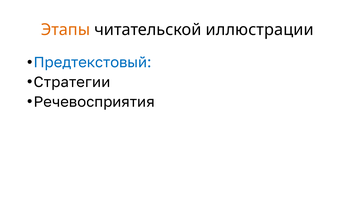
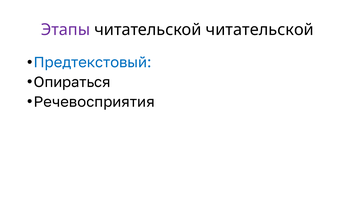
Этапы colour: orange -> purple
читательской иллюстрации: иллюстрации -> читательской
Стратегии: Стратегии -> Опираться
